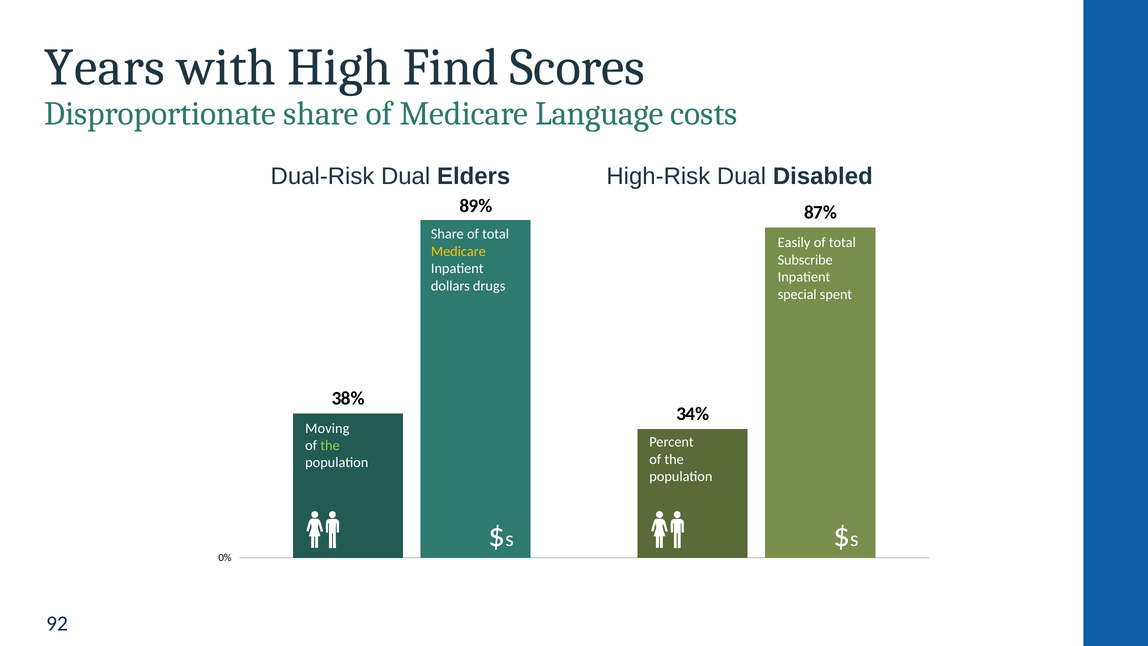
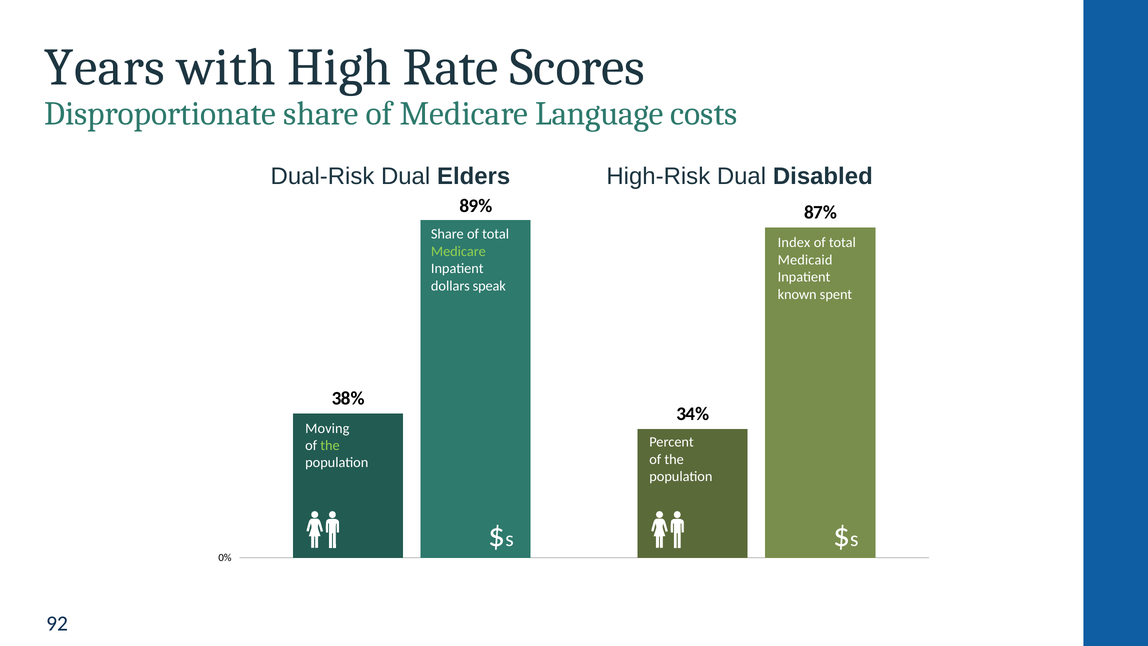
Find: Find -> Rate
Easily: Easily -> Index
Medicare at (458, 251) colour: yellow -> light green
Subscribe: Subscribe -> Medicaid
drugs: drugs -> speak
special: special -> known
